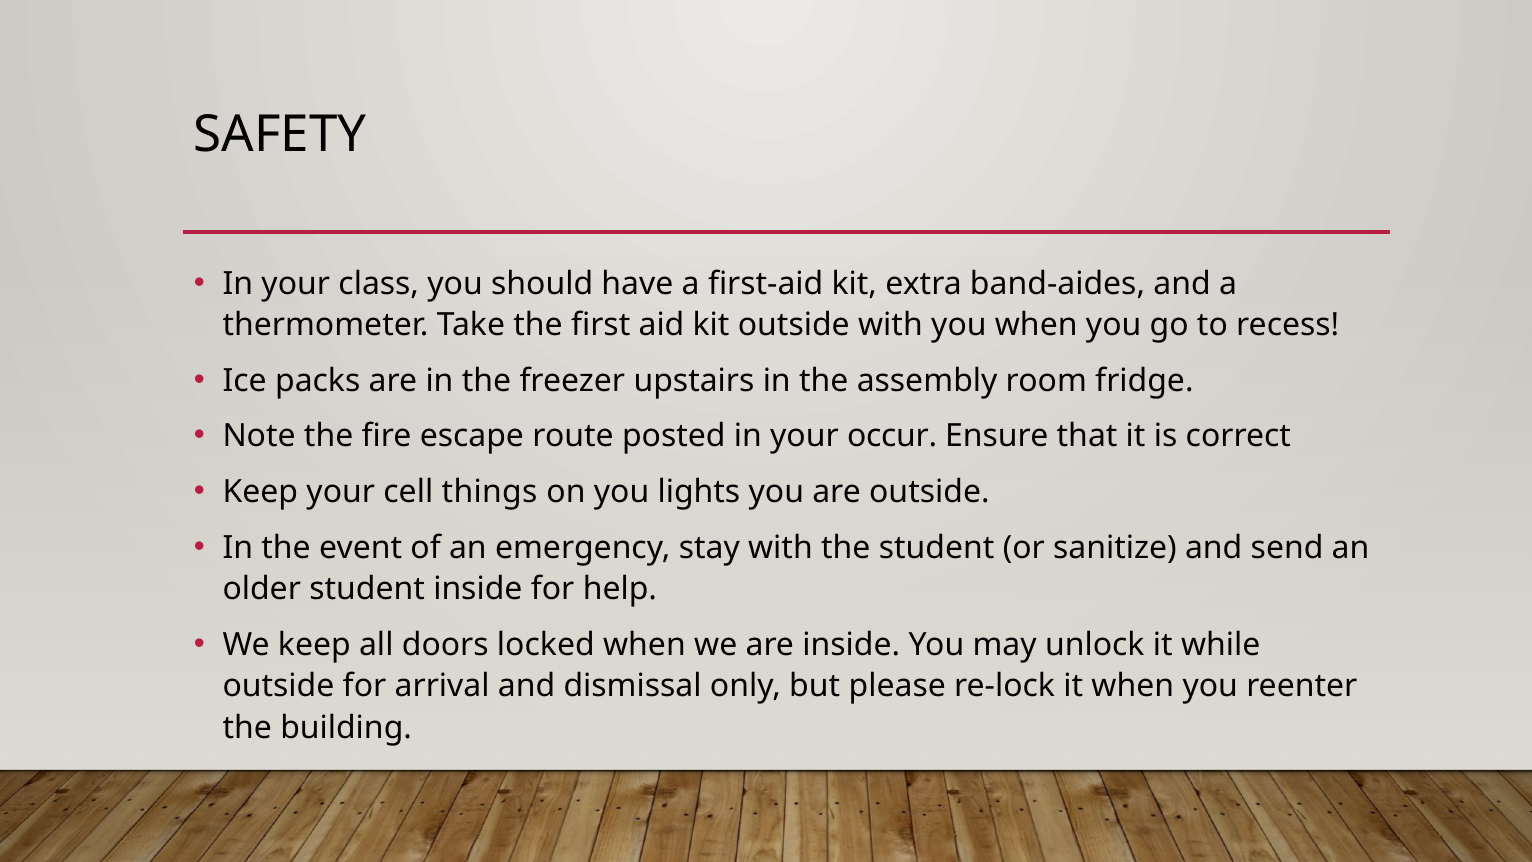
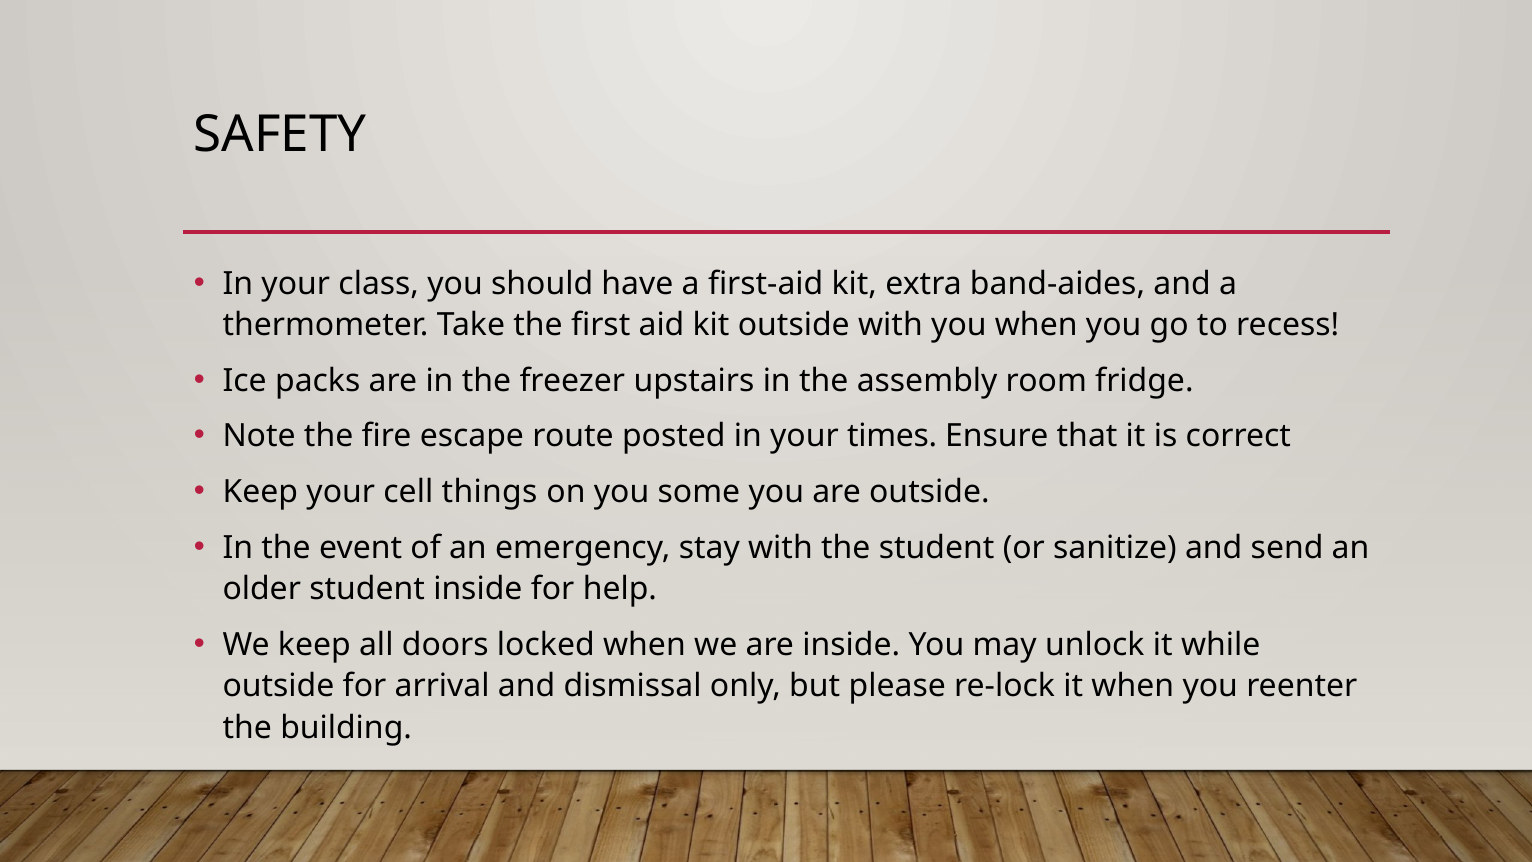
occur: occur -> times
lights: lights -> some
